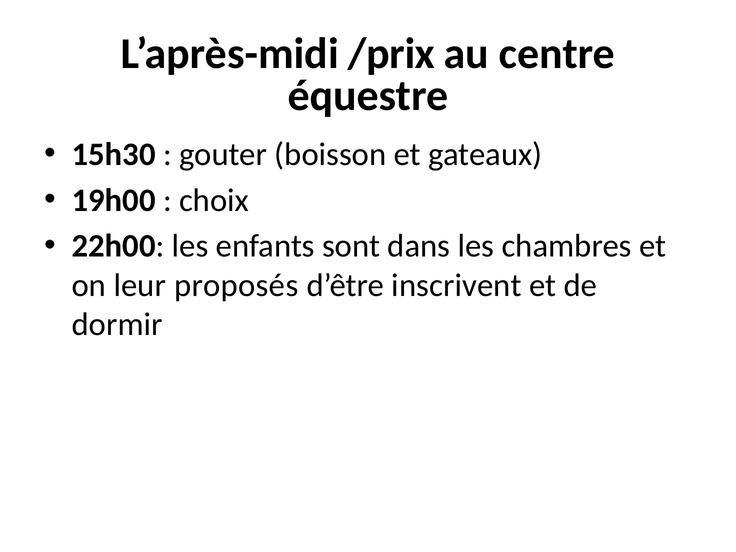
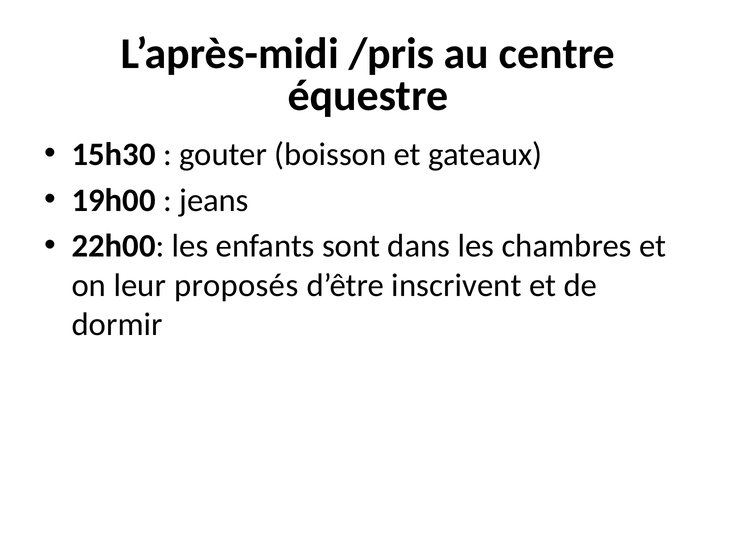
/prix: /prix -> /pris
choix: choix -> jeans
